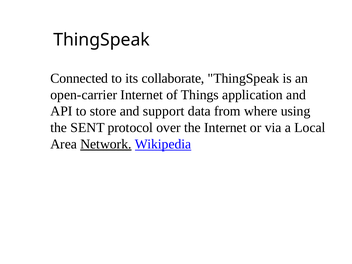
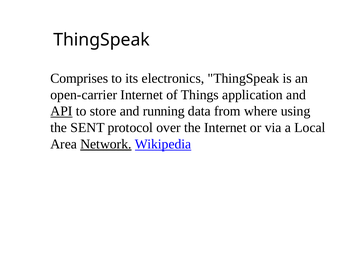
Connected: Connected -> Comprises
collaborate: collaborate -> electronics
API underline: none -> present
support: support -> running
